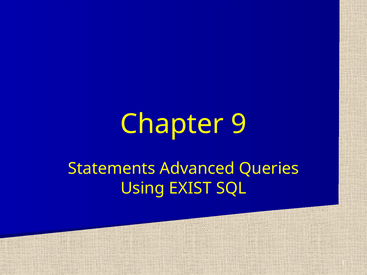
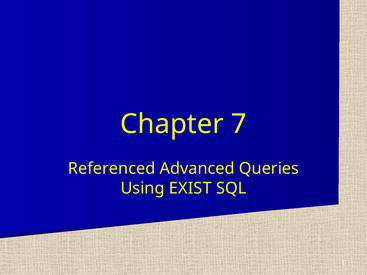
9: 9 -> 7
Statements: Statements -> Referenced
